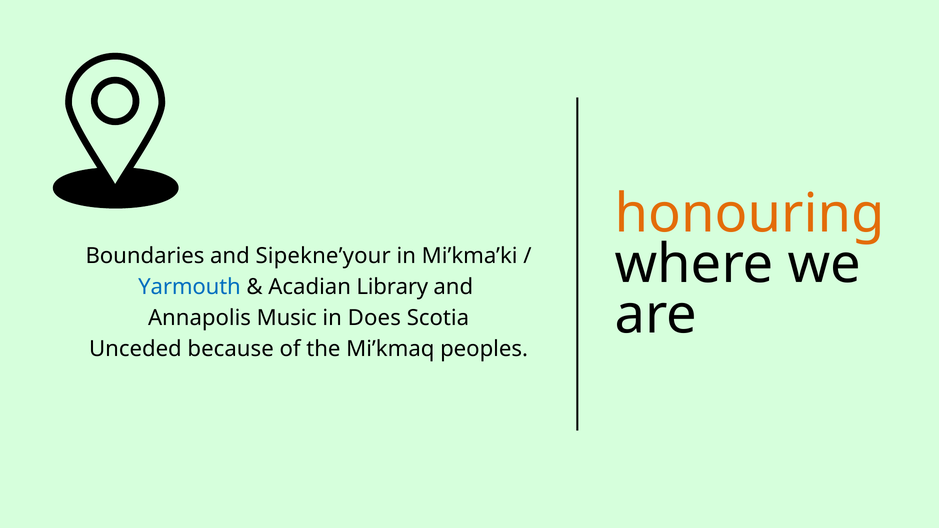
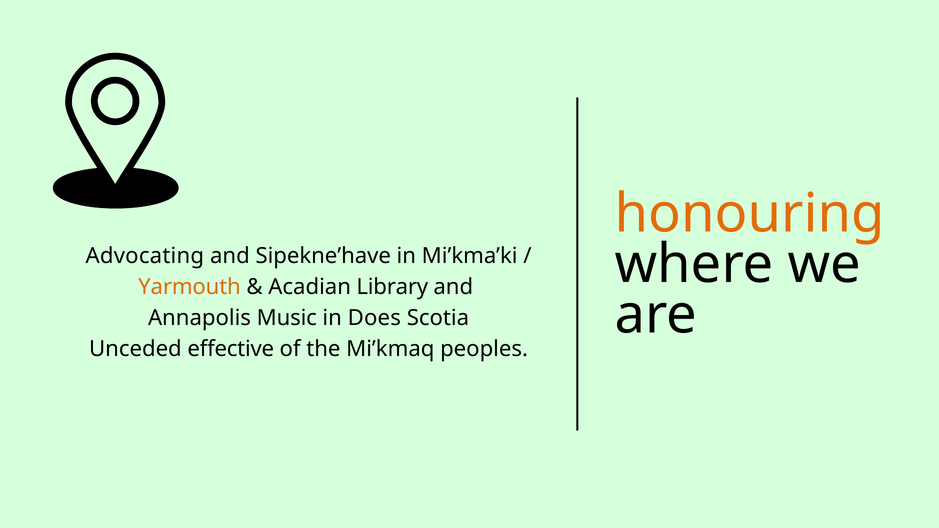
Boundaries: Boundaries -> Advocating
Sipekne’your: Sipekne’your -> Sipekne’have
Yarmouth colour: blue -> orange
because: because -> effective
